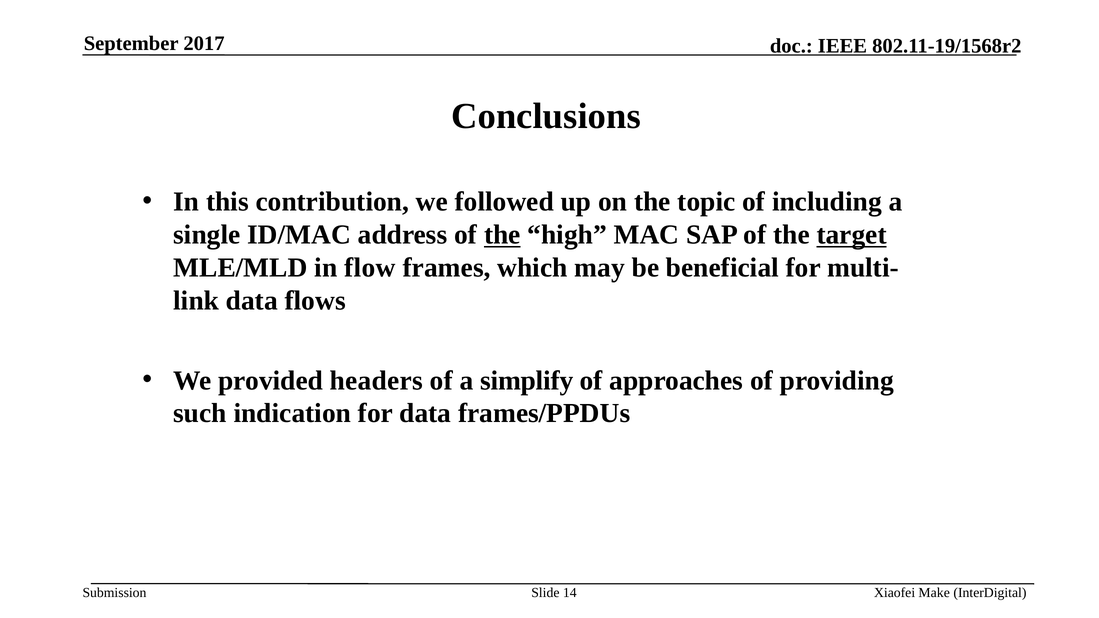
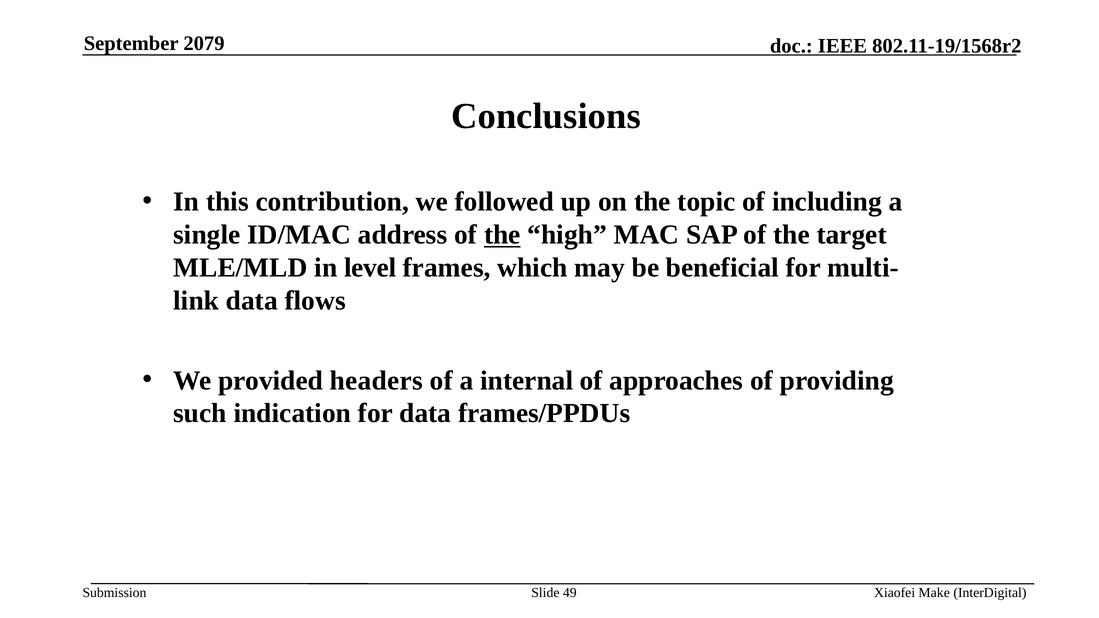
2017: 2017 -> 2079
target underline: present -> none
flow: flow -> level
simplify: simplify -> internal
14: 14 -> 49
